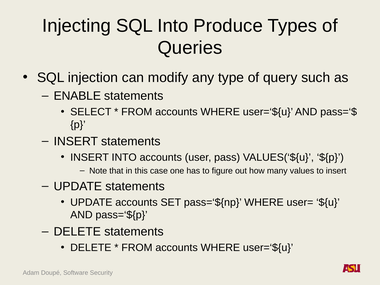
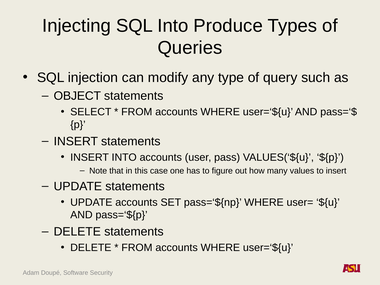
ENABLE: ENABLE -> OBJECT
